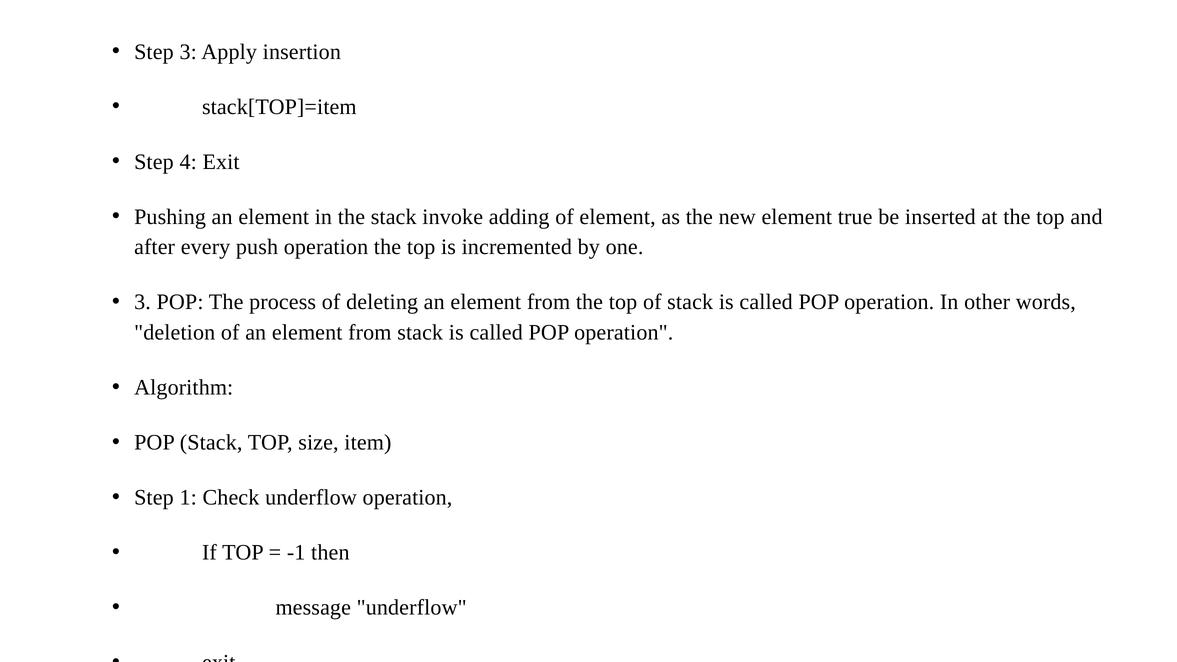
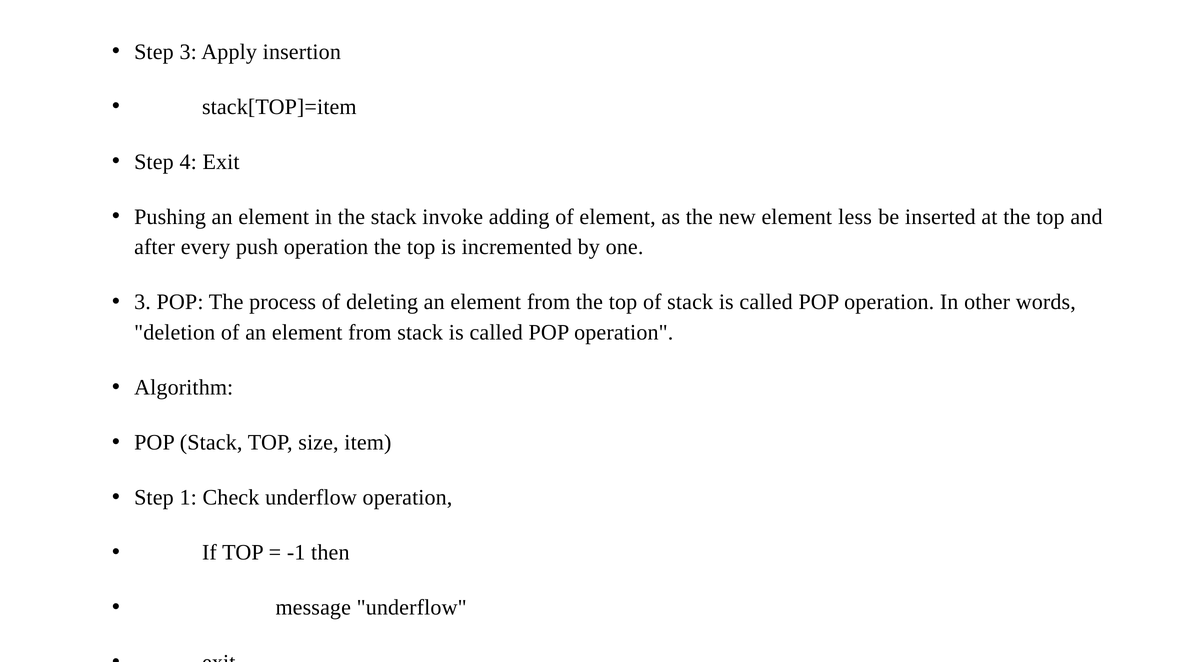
true: true -> less
